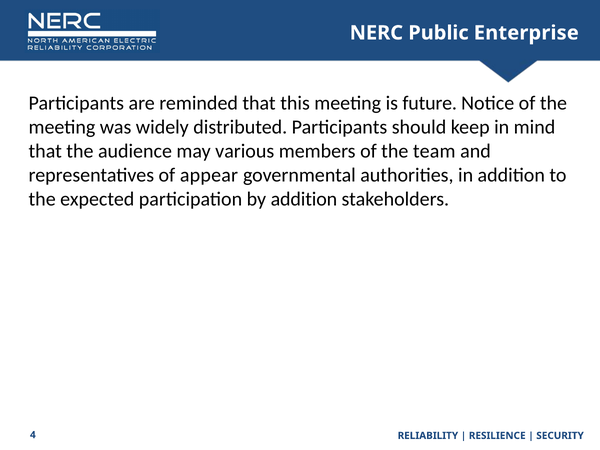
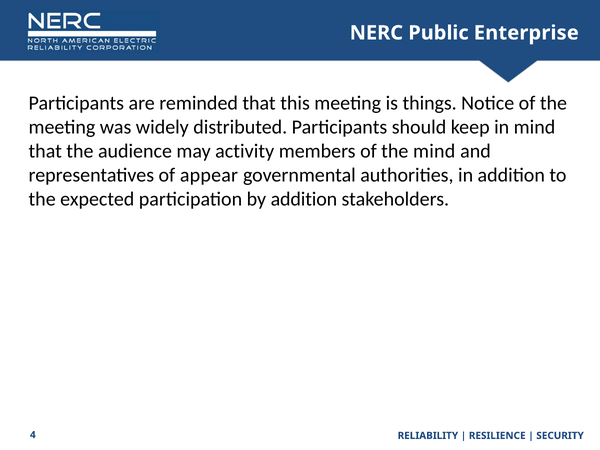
future: future -> things
various: various -> activity
the team: team -> mind
